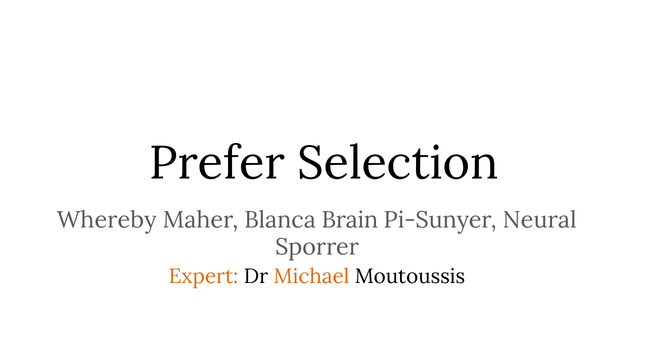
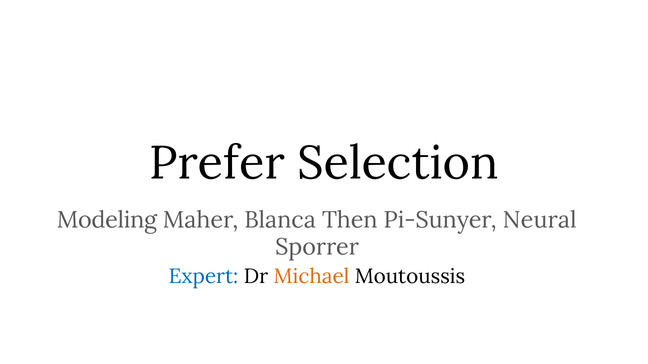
Whereby: Whereby -> Modeling
Brain: Brain -> Then
Expert colour: orange -> blue
